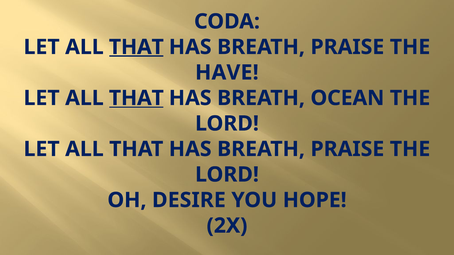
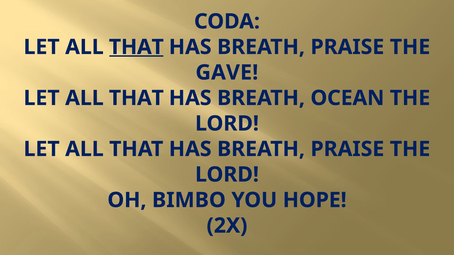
HAVE: HAVE -> GAVE
THAT at (136, 98) underline: present -> none
DESIRE: DESIRE -> BIMBO
